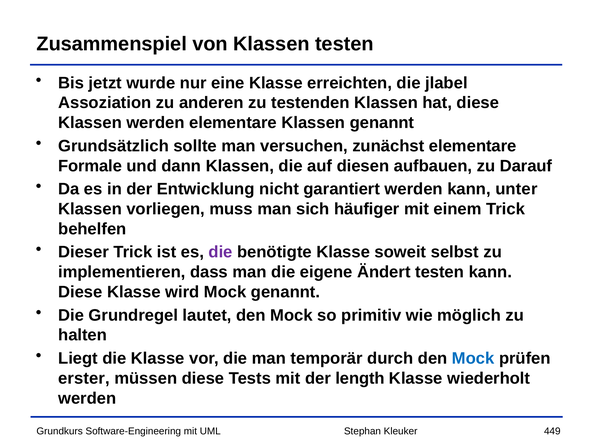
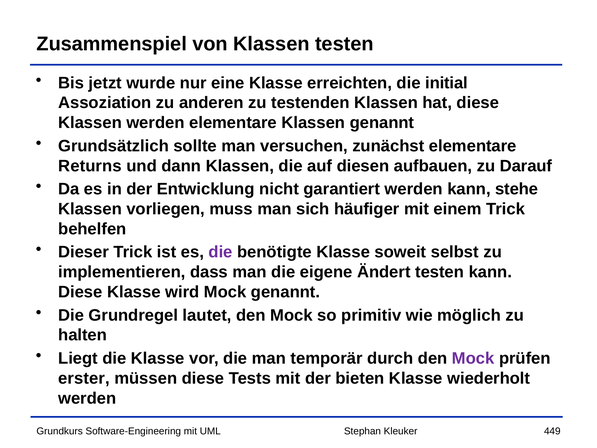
jlabel: jlabel -> initial
Formale: Formale -> Returns
unter: unter -> stehe
Mock at (473, 358) colour: blue -> purple
length: length -> bieten
